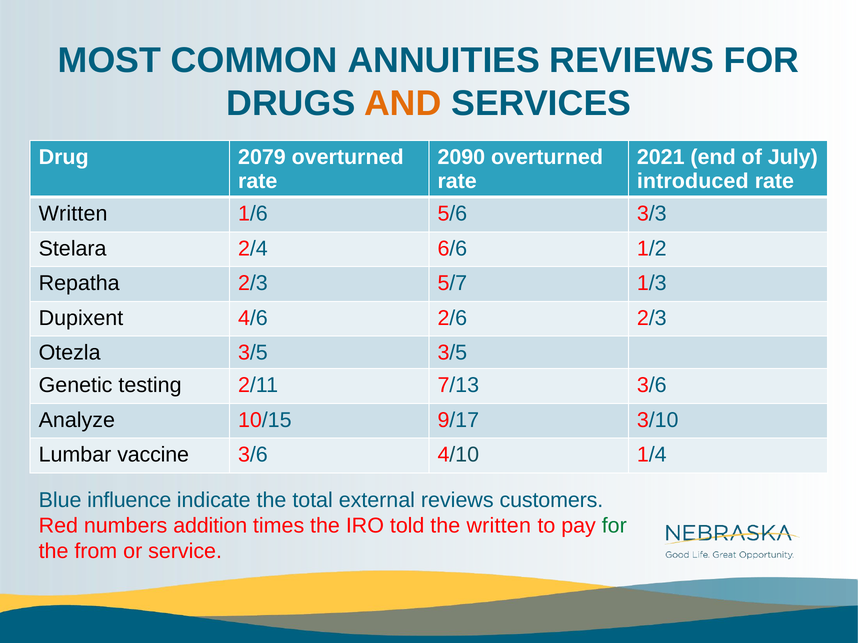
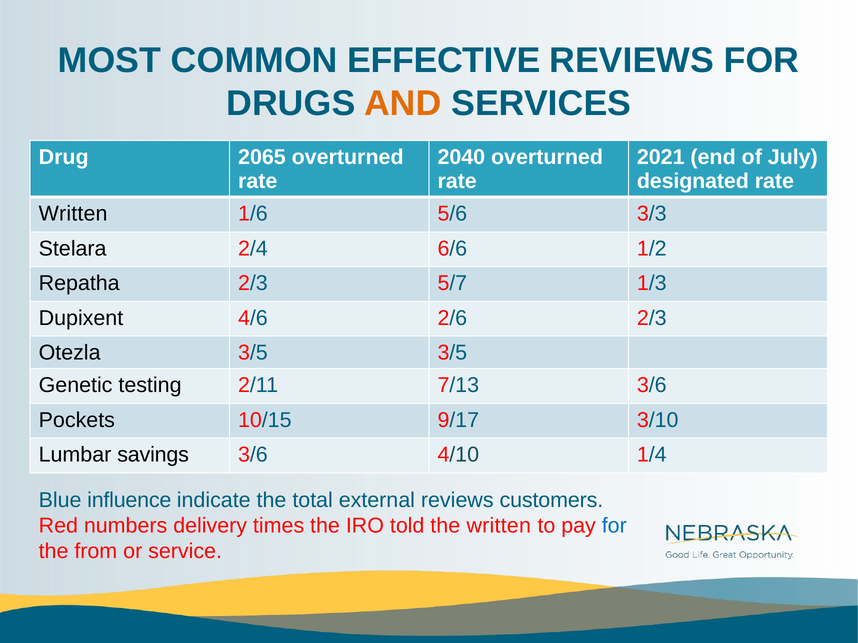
ANNUITIES: ANNUITIES -> EFFECTIVE
2079: 2079 -> 2065
2090: 2090 -> 2040
introduced: introduced -> designated
Analyze: Analyze -> Pockets
vaccine: vaccine -> savings
addition: addition -> delivery
for at (614, 526) colour: green -> blue
